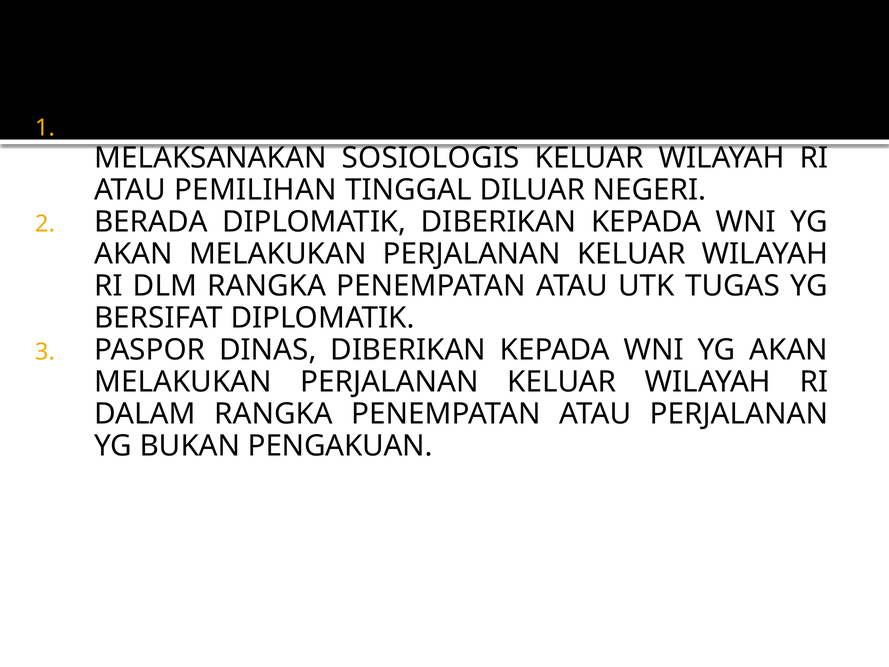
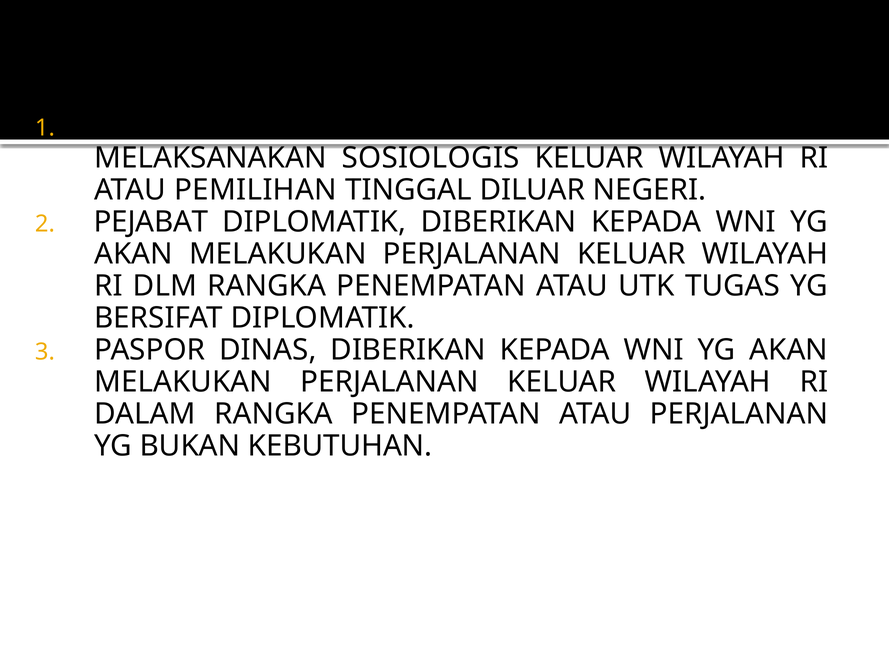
BERADA: BERADA -> PEJABAT
PENGAKUAN: PENGAKUAN -> KEBUTUHAN
